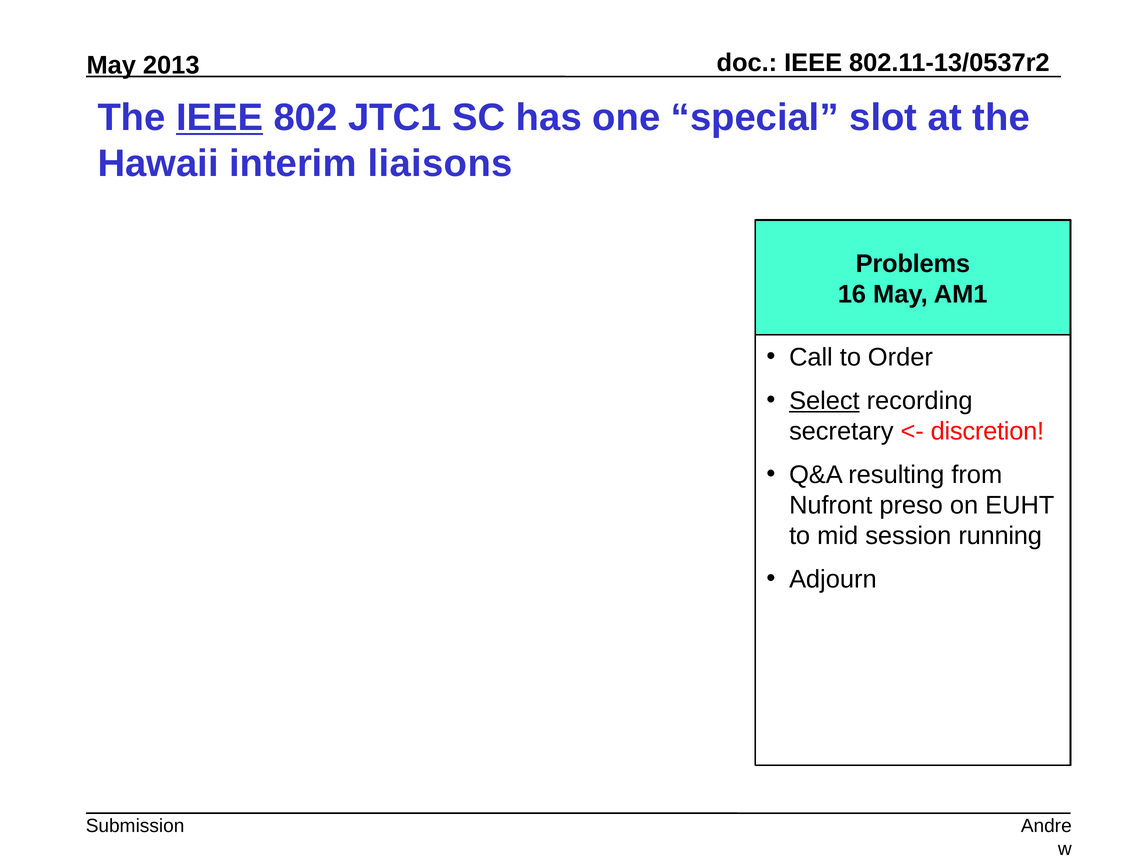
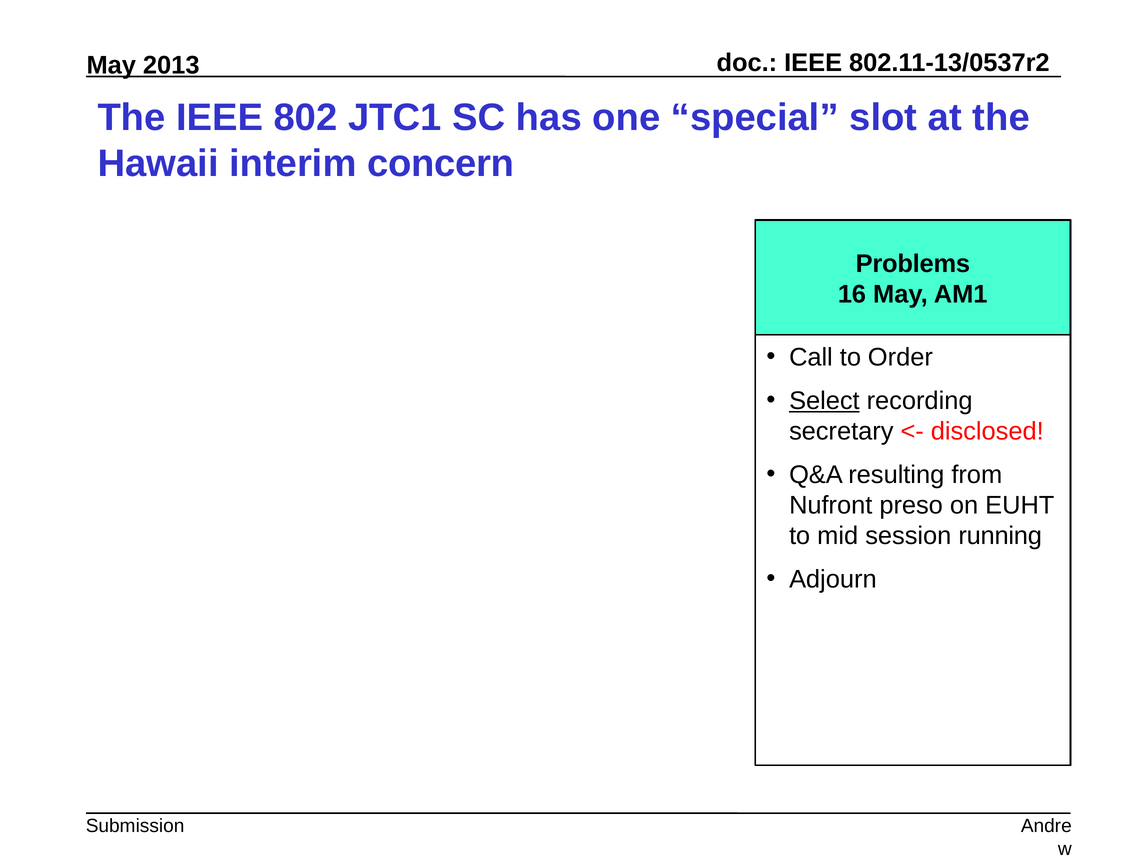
IEEE at (220, 117) underline: present -> none
liaisons: liaisons -> concern
discretion: discretion -> disclosed
